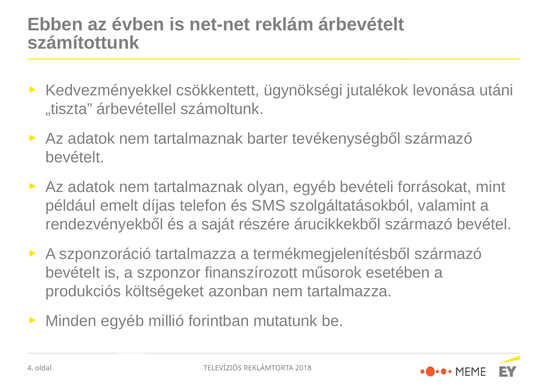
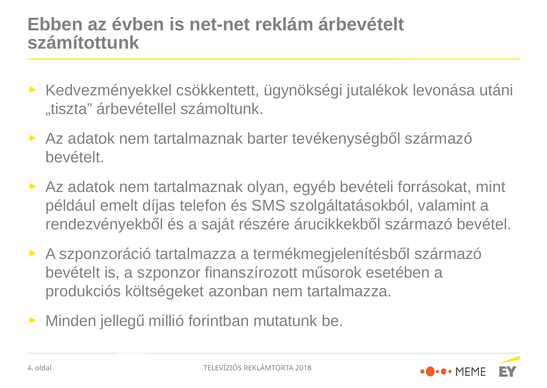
Minden egyéb: egyéb -> jellegű
